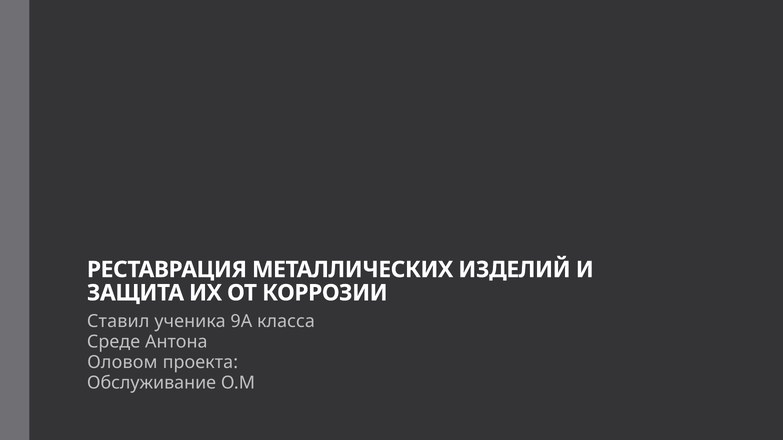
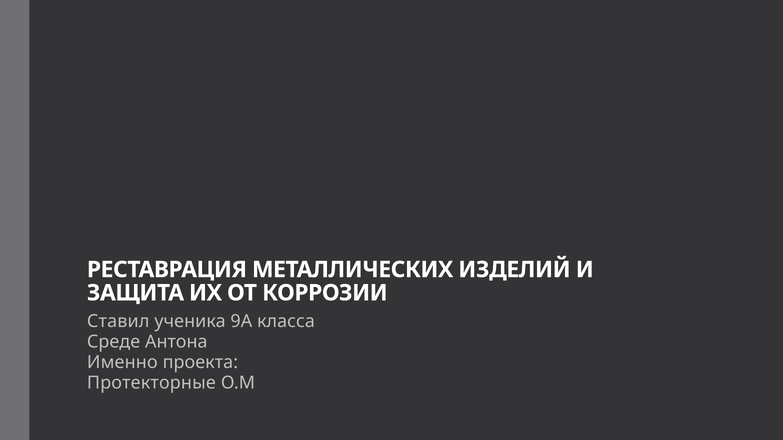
Оловом: Оловом -> Именно
Обслуживание: Обслуживание -> Протекторные
